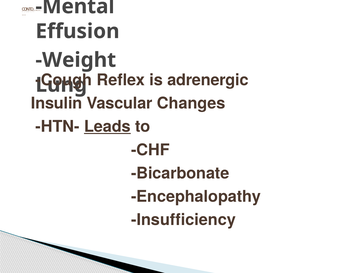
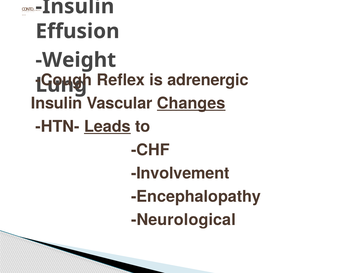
Mental at (75, 6): Mental -> Insulin
Changes underline: none -> present
Bicarbonate: Bicarbonate -> Involvement
Insufficiency: Insufficiency -> Neurological
